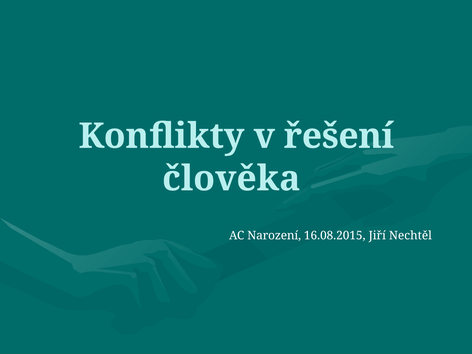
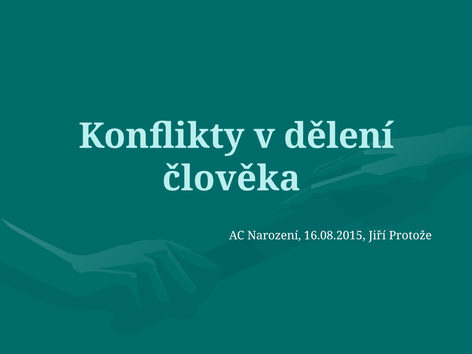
řešení: řešení -> dělení
Nechtěl: Nechtěl -> Protože
